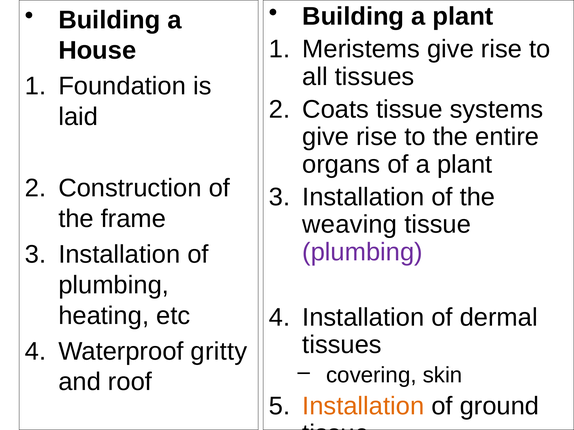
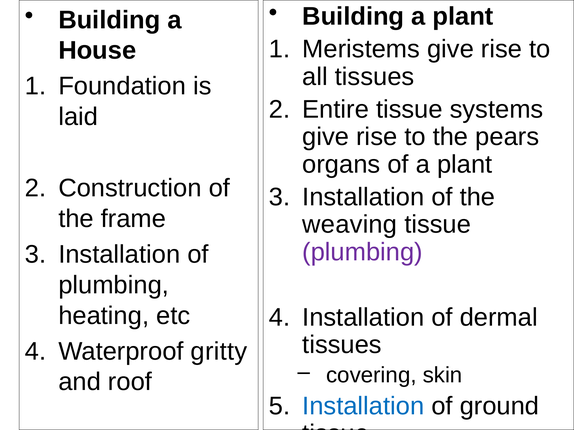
Coats: Coats -> Entire
entire: entire -> pears
Installation at (363, 407) colour: orange -> blue
